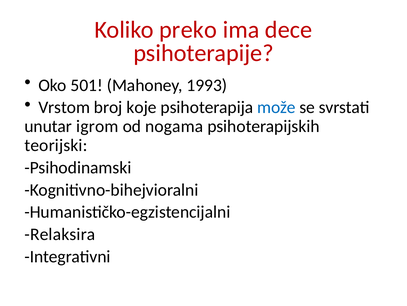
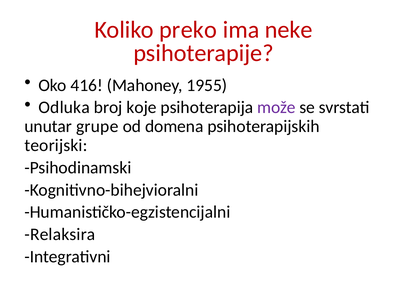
dece: dece -> neke
501: 501 -> 416
1993: 1993 -> 1955
Vrstom: Vrstom -> Odluka
može colour: blue -> purple
igrom: igrom -> grupe
nogama: nogama -> domena
